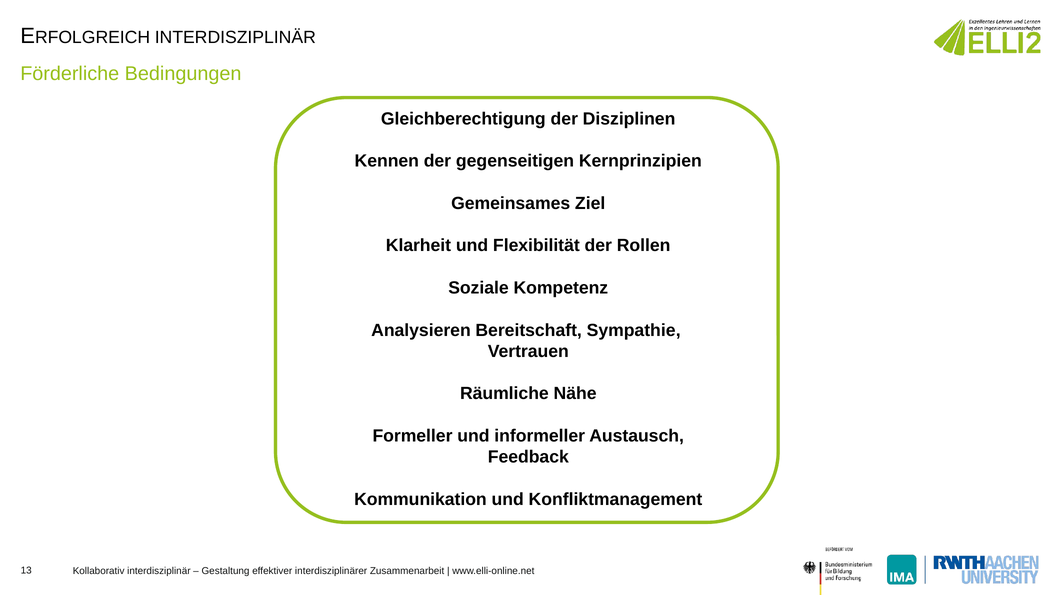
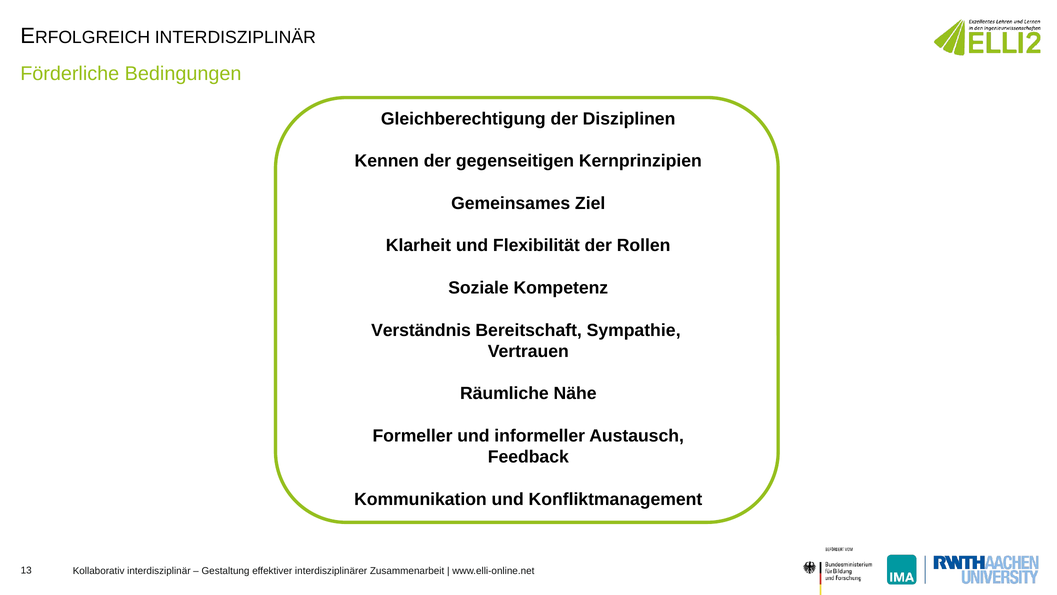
Analysieren: Analysieren -> Verständnis
